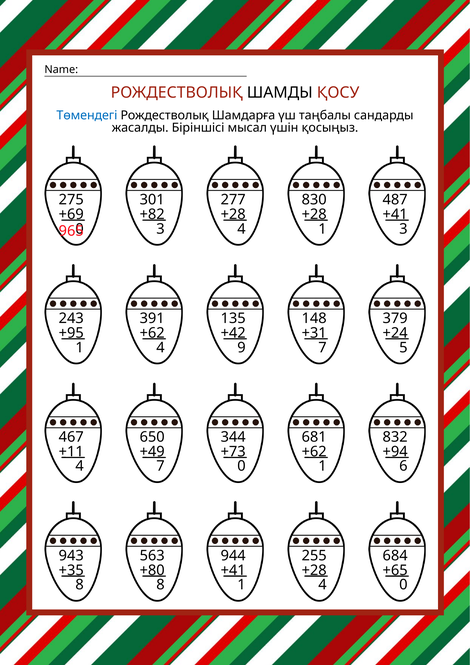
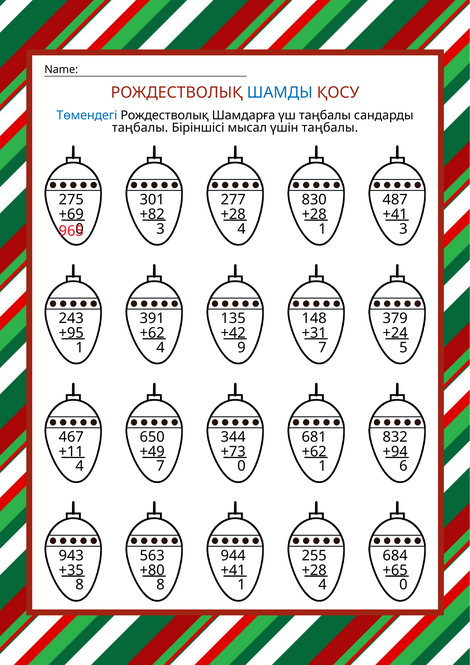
ШАМДЫ colour: black -> blue
жасалды at (140, 128): жасалды -> таңбалы
үшін қосыңыз: қосыңыз -> таңбалы
